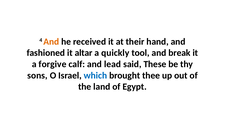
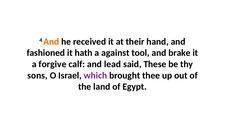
altar: altar -> hath
quickly: quickly -> against
break: break -> brake
which colour: blue -> purple
